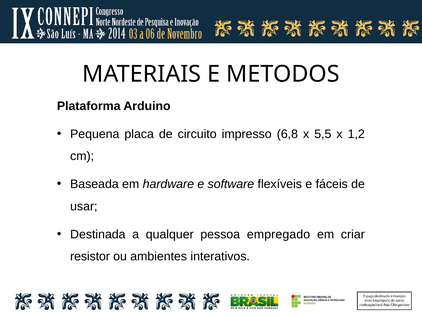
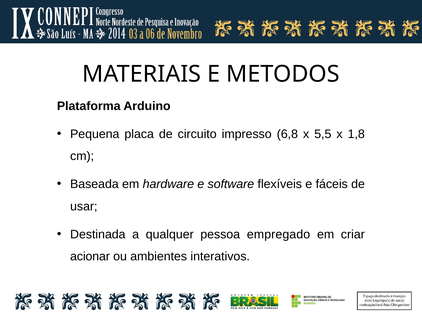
1,2: 1,2 -> 1,8
resistor: resistor -> acionar
